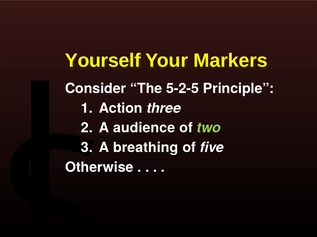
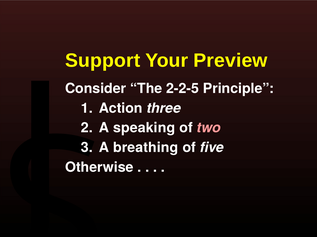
Yourself: Yourself -> Support
Markers: Markers -> Preview
5-2-5: 5-2-5 -> 2-2-5
audience: audience -> speaking
two colour: light green -> pink
